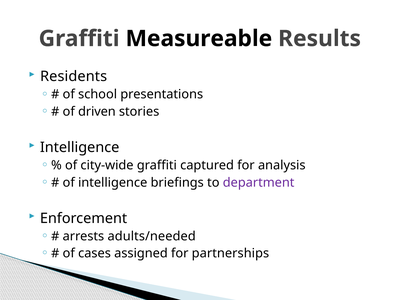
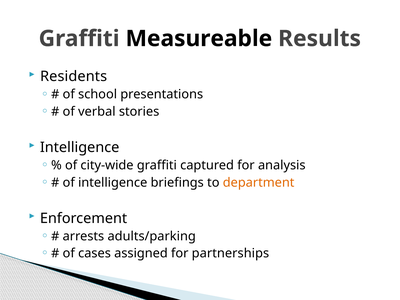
driven: driven -> verbal
department colour: purple -> orange
adults/needed: adults/needed -> adults/parking
